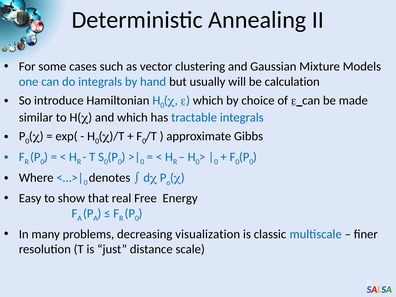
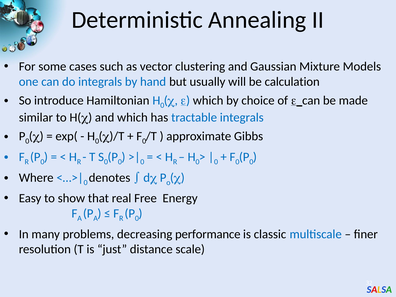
visualization: visualization -> performance
